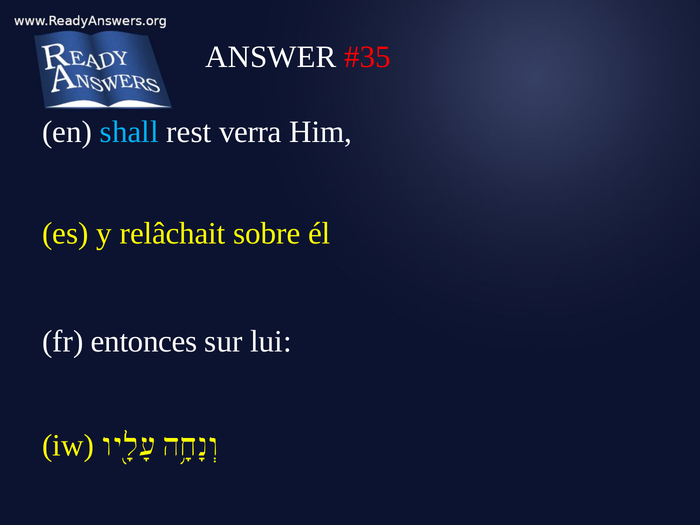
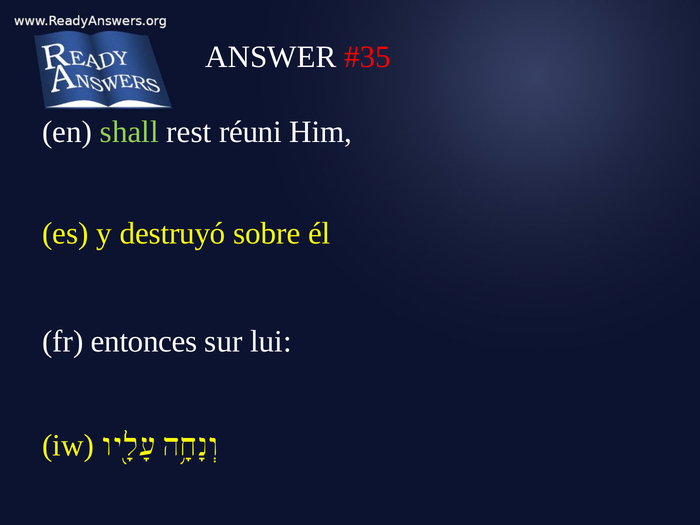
shall colour: light blue -> light green
verra: verra -> réuni
relâchait: relâchait -> destruyó
